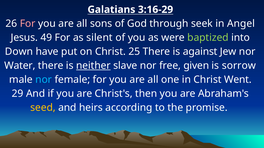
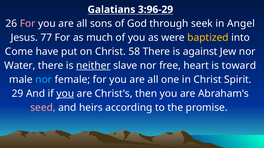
3:16-29: 3:16-29 -> 3:96-29
49: 49 -> 77
silent: silent -> much
baptized colour: light green -> yellow
Down: Down -> Come
25: 25 -> 58
given: given -> heart
sorrow: sorrow -> toward
Went: Went -> Spirit
you at (65, 94) underline: none -> present
seed colour: yellow -> pink
